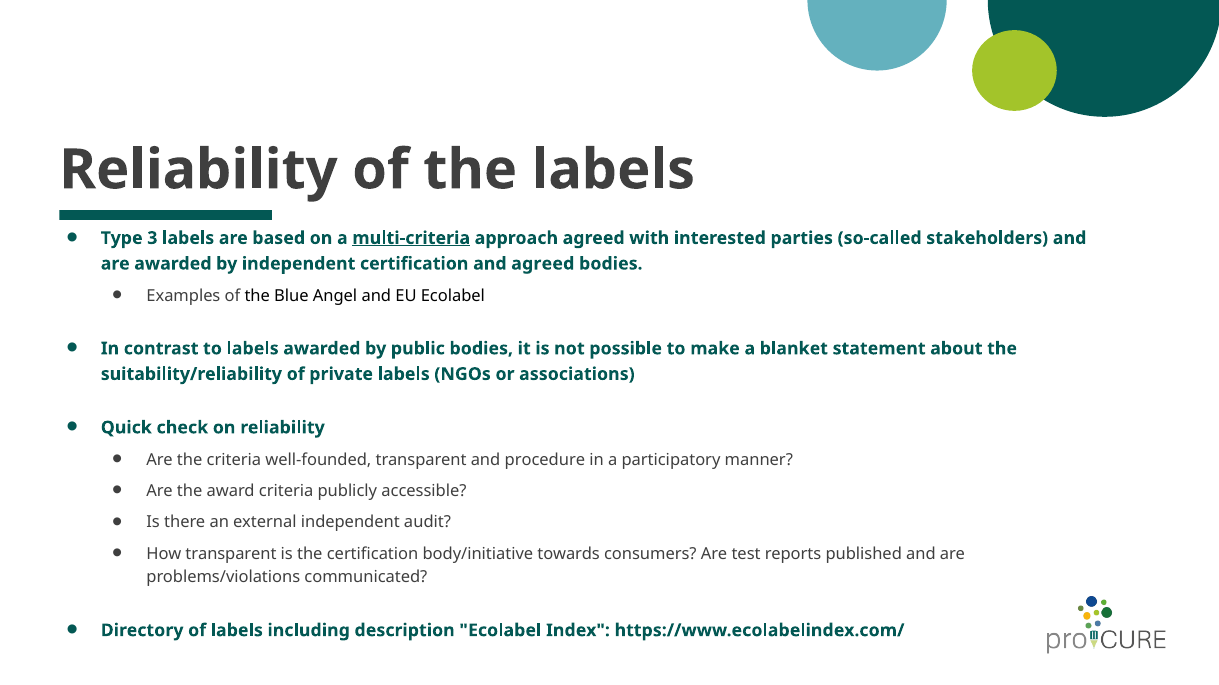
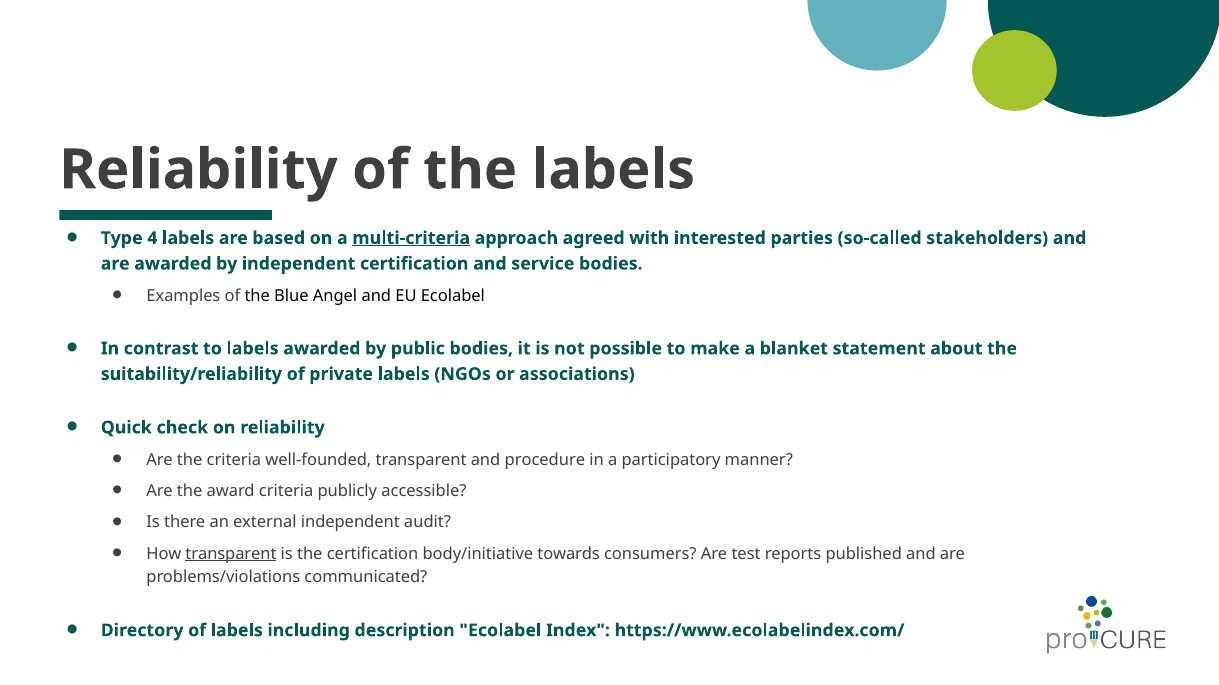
3: 3 -> 4
and agreed: agreed -> service
transparent at (231, 554) underline: none -> present
